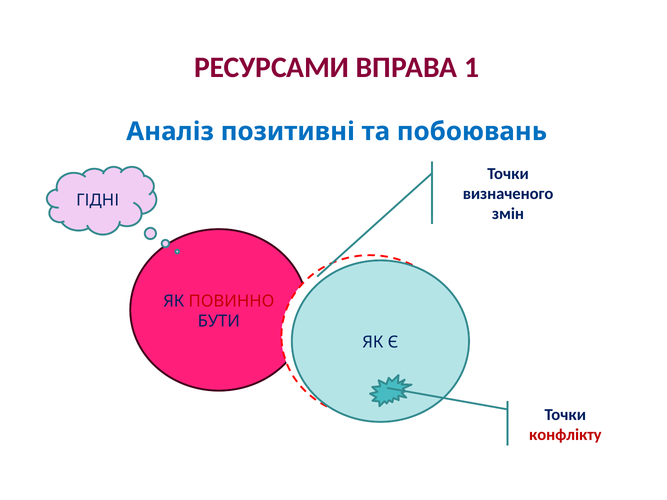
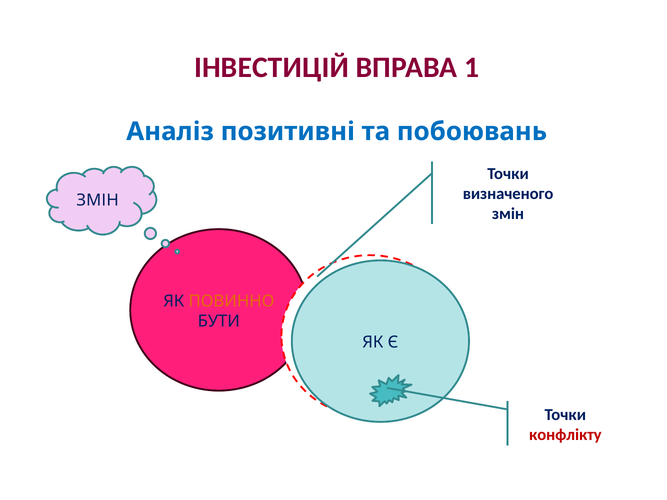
РЕСУРСАМИ: РЕСУРСАМИ -> ІНВЕСТИЦІЙ
ГІДНІ at (98, 200): ГІДНІ -> ЗМІН
ПОВИННО colour: red -> orange
